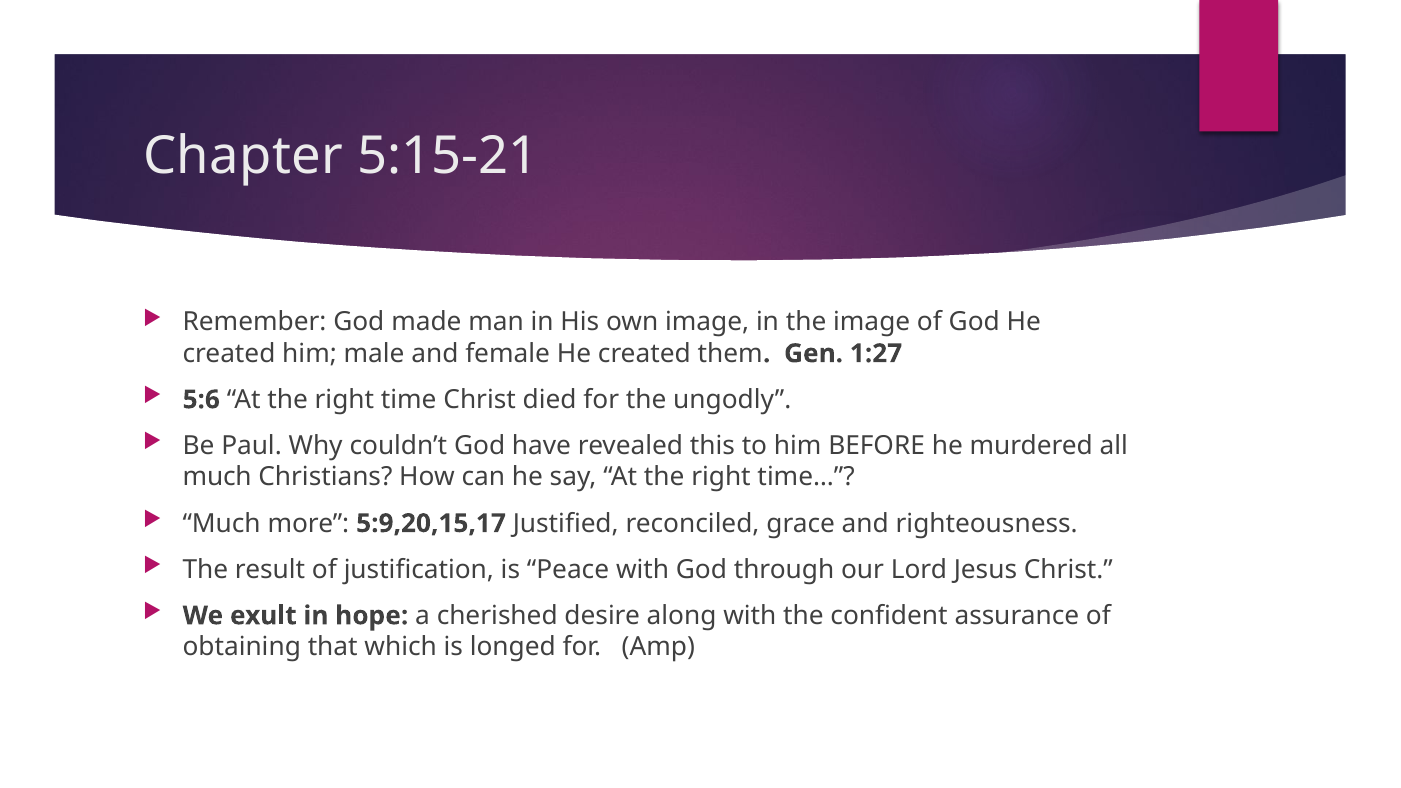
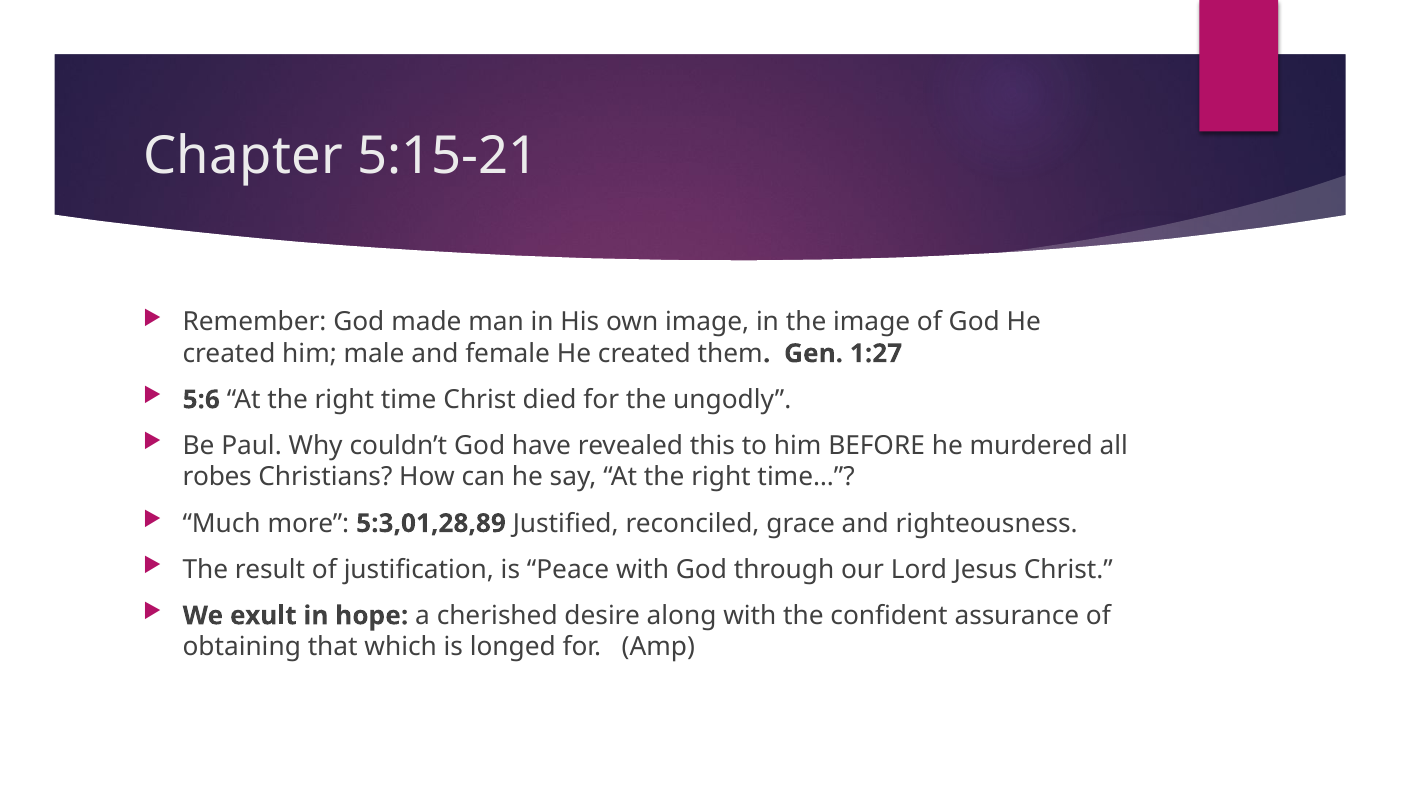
much at (217, 477): much -> robes
5:9,20,15,17: 5:9,20,15,17 -> 5:3,01,28,89
